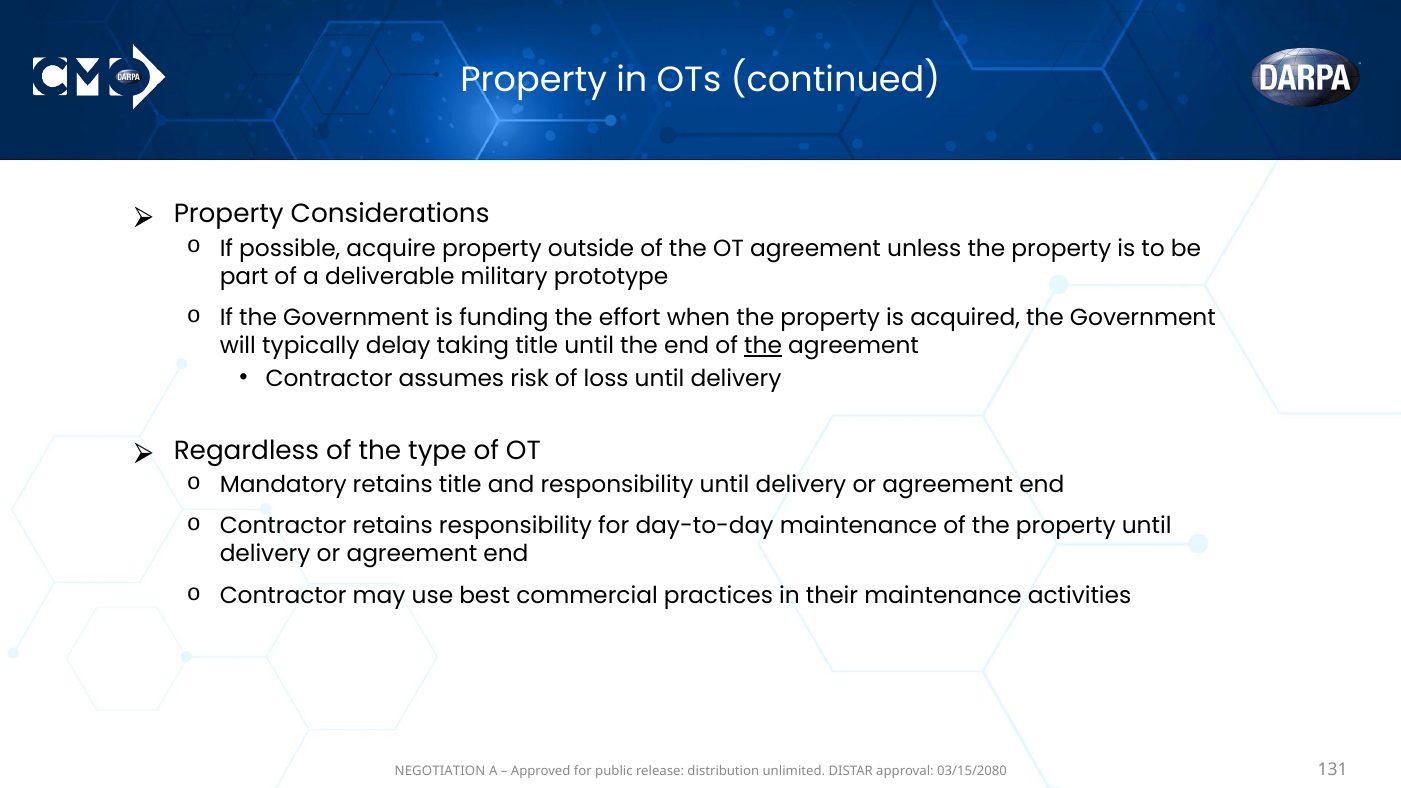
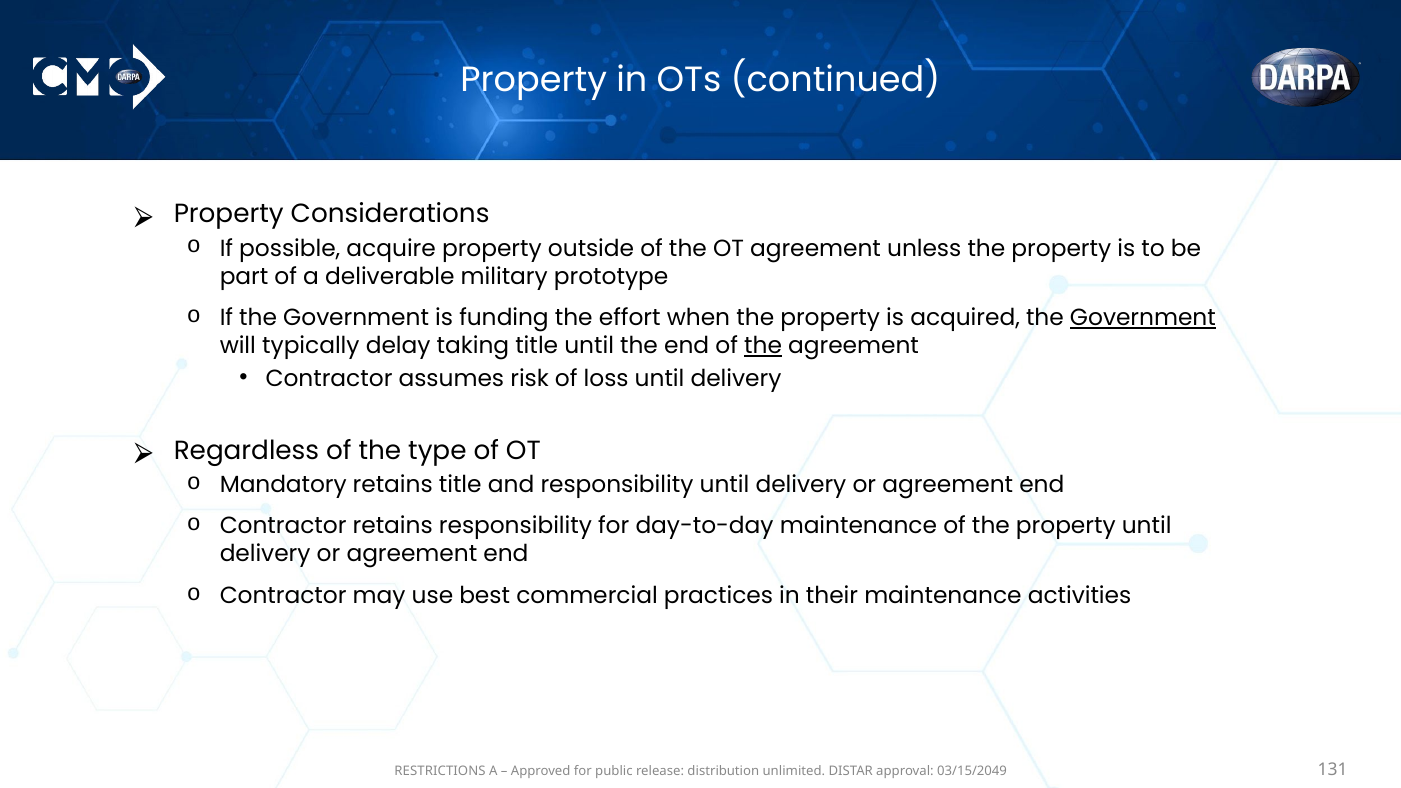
Government at (1143, 318) underline: none -> present
NEGOTIATION: NEGOTIATION -> RESTRICTIONS
03/15/2080: 03/15/2080 -> 03/15/2049
